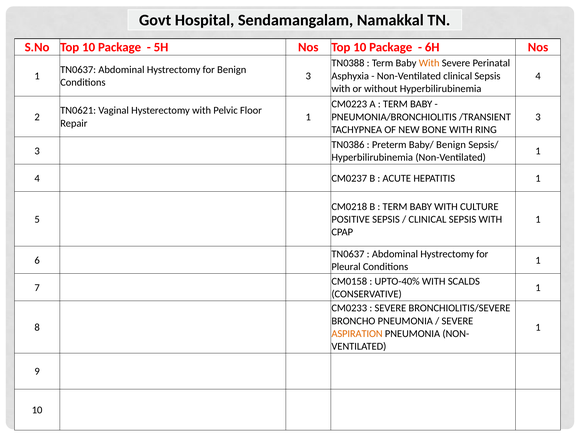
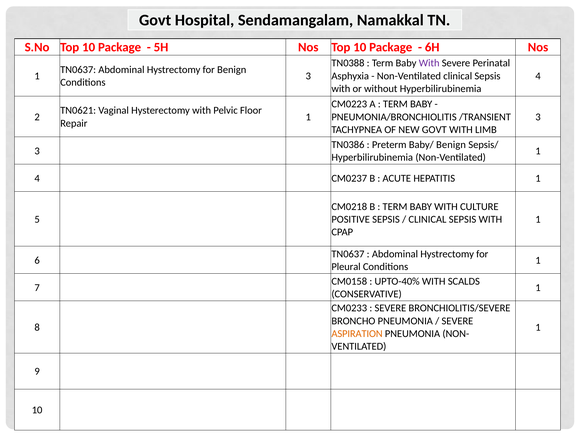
With at (429, 63) colour: orange -> purple
NEW BONE: BONE -> GOVT
RING: RING -> LIMB
